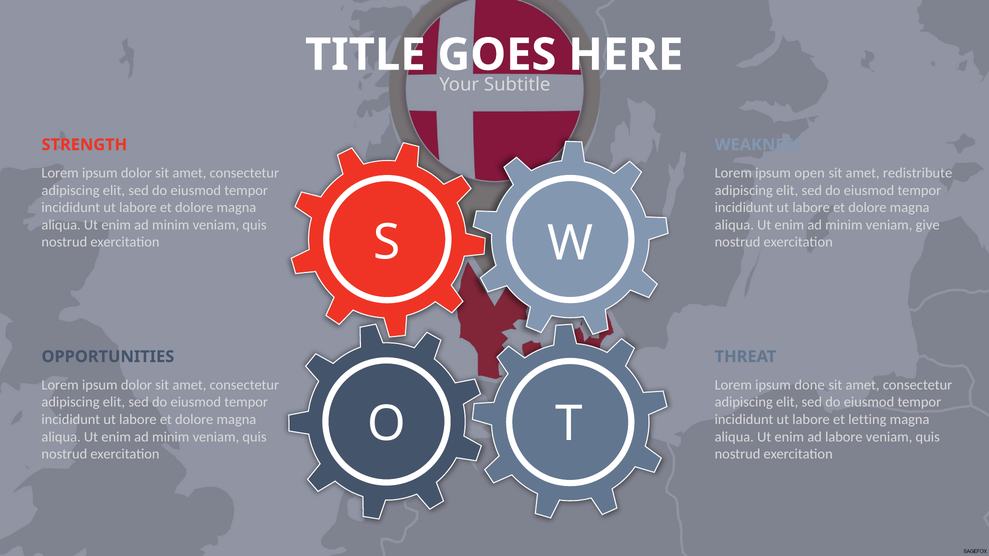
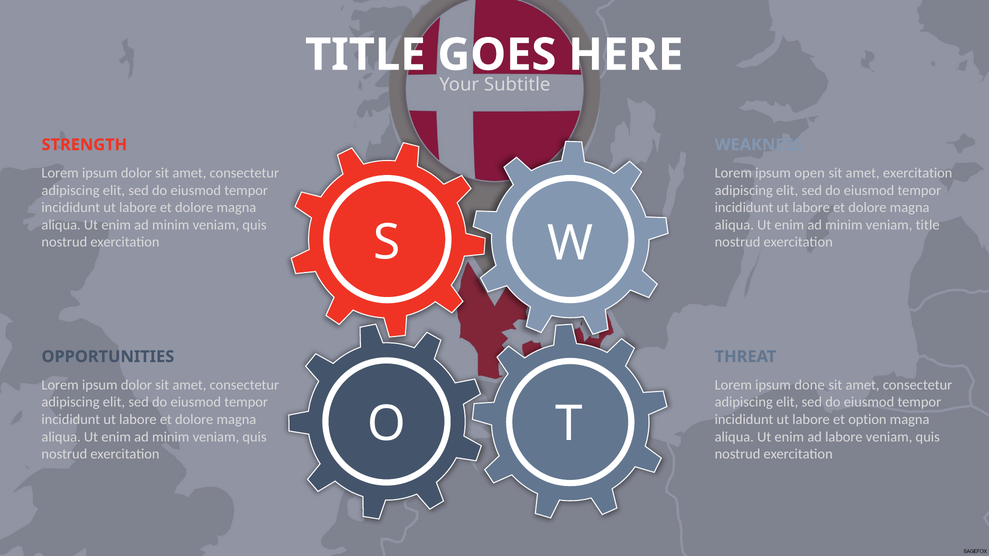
amet redistribute: redistribute -> exercitation
veniam give: give -> title
letting: letting -> option
